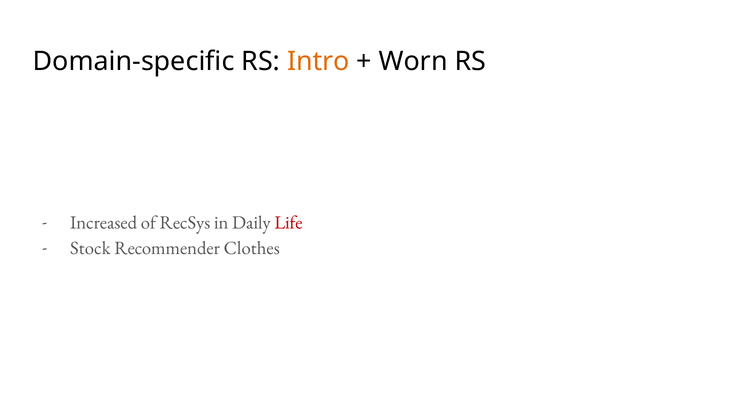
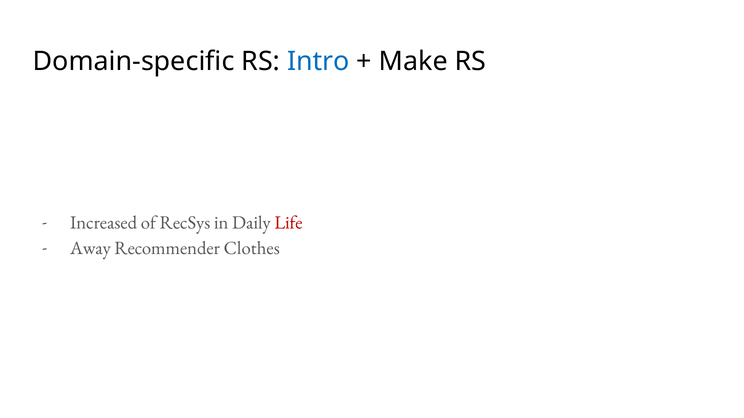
Intro colour: orange -> blue
Worn: Worn -> Make
Stock: Stock -> Away
